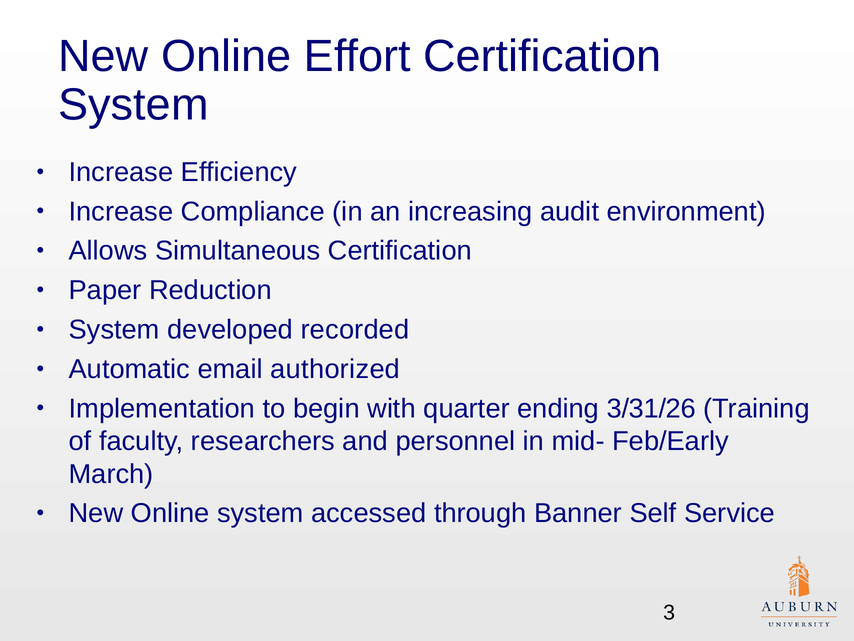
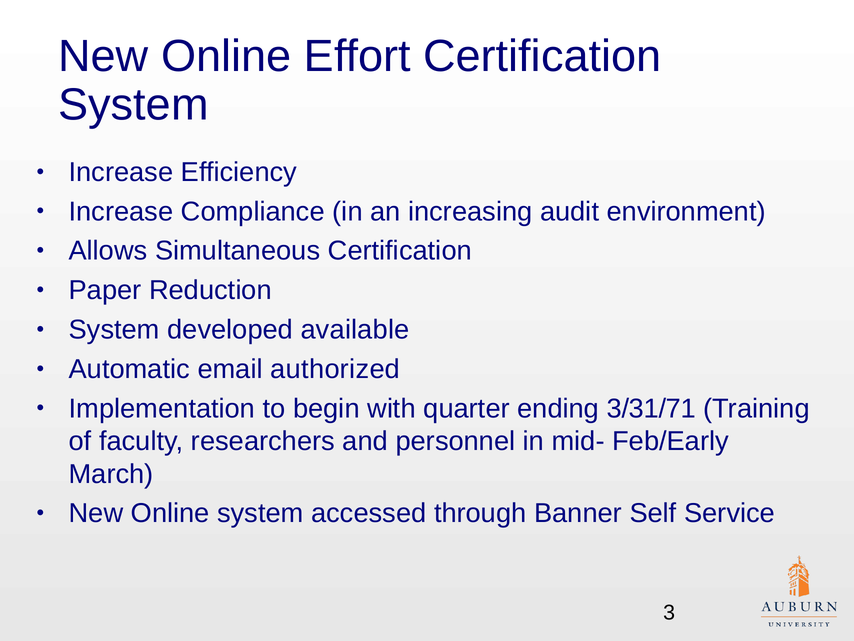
recorded: recorded -> available
3/31/26: 3/31/26 -> 3/31/71
